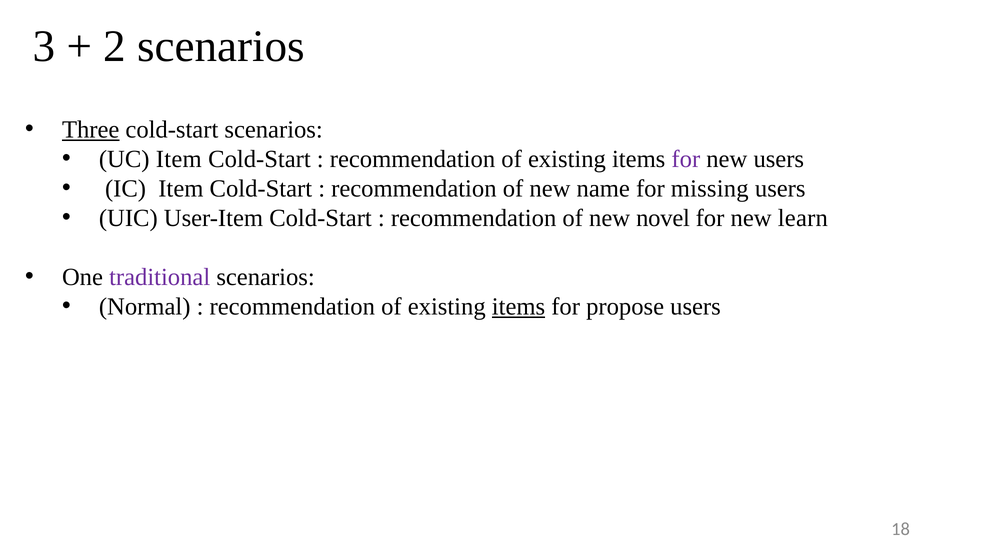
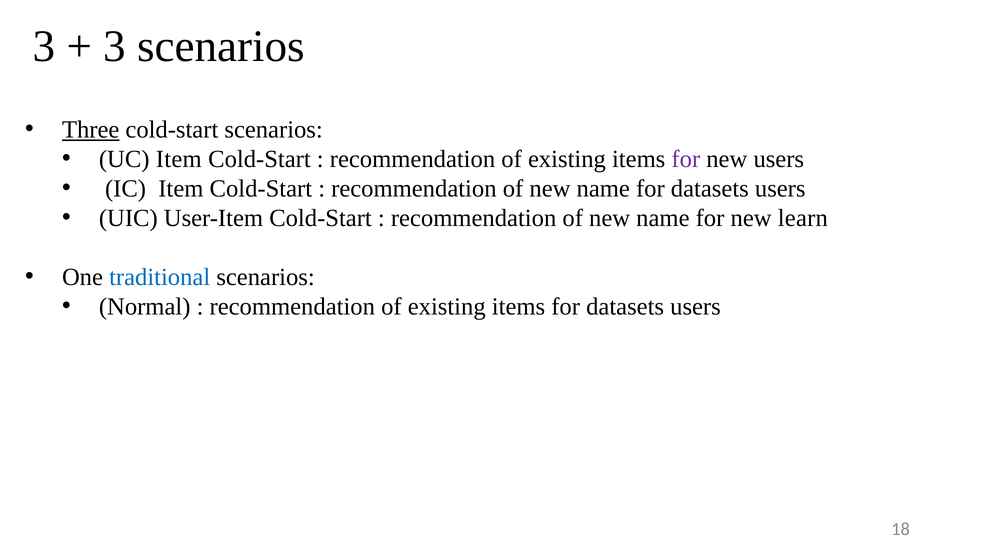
2 at (115, 47): 2 -> 3
missing at (710, 189): missing -> datasets
novel at (663, 218): novel -> name
traditional colour: purple -> blue
items at (519, 307) underline: present -> none
propose at (625, 307): propose -> datasets
